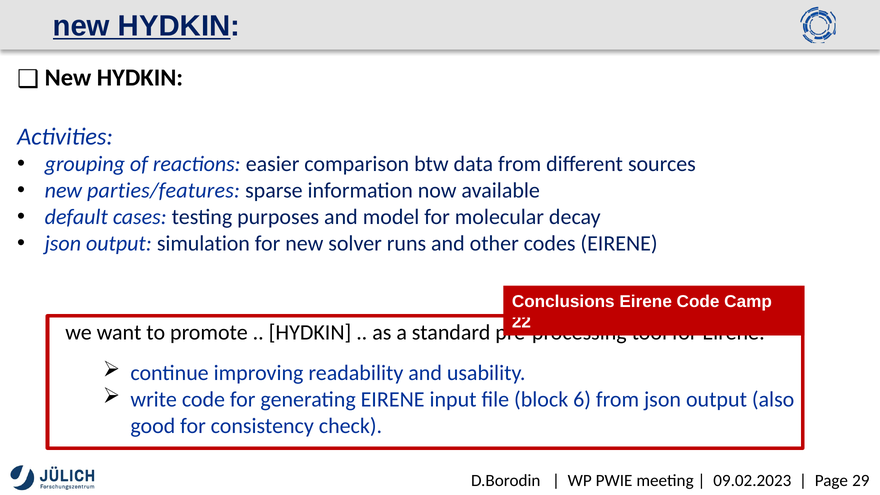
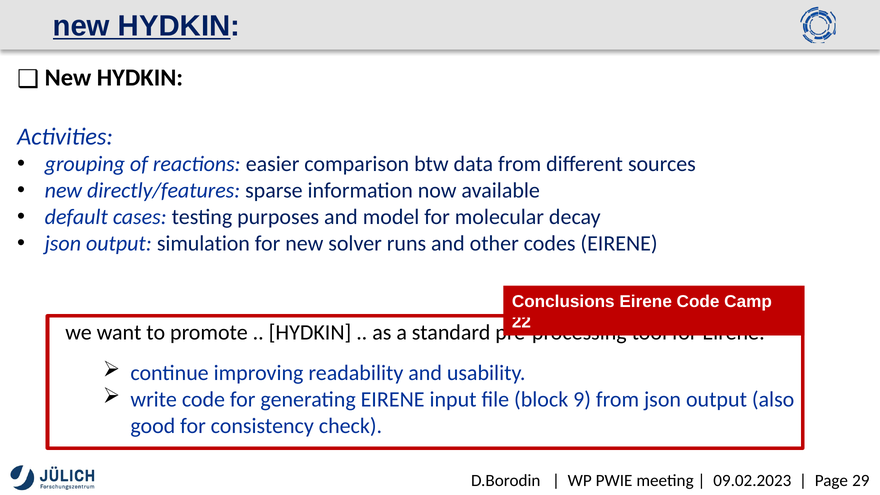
parties/features: parties/features -> directly/features
6: 6 -> 9
